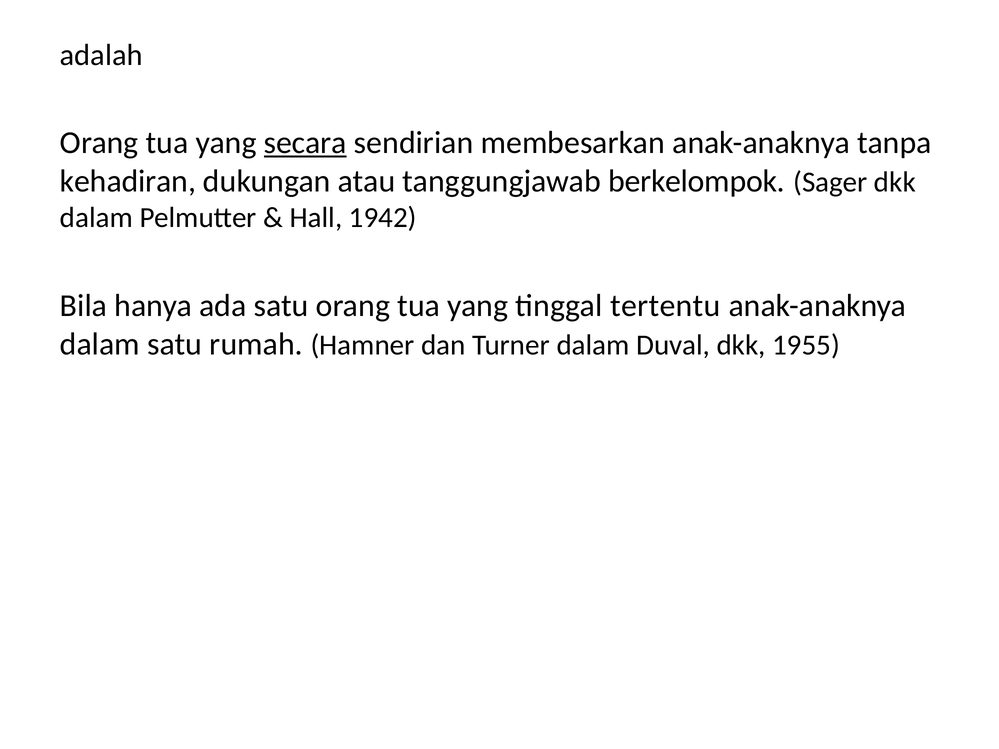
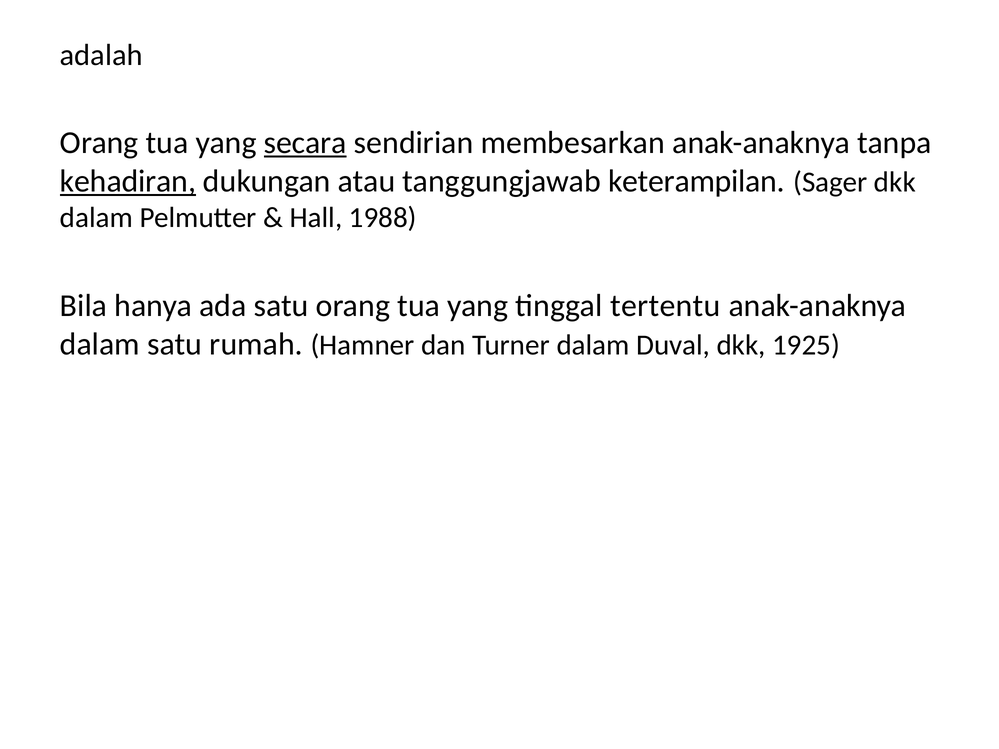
kehadiran underline: none -> present
berkelompok: berkelompok -> keterampilan
1942: 1942 -> 1988
1955: 1955 -> 1925
